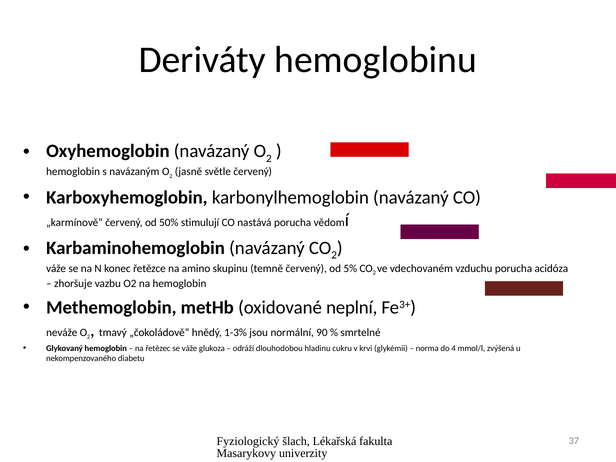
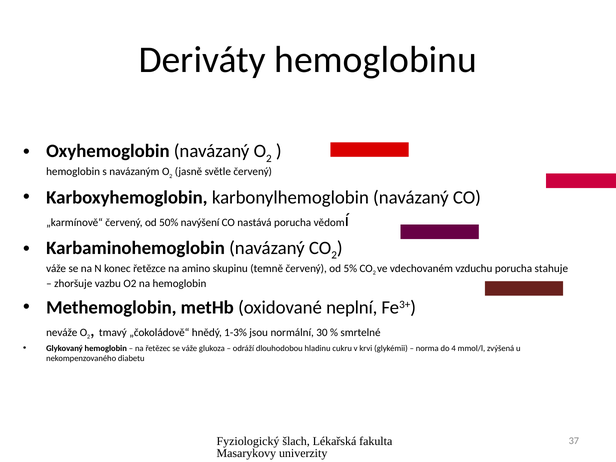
stimulují: stimulují -> navýšení
acidóza: acidóza -> stahuje
90: 90 -> 30
